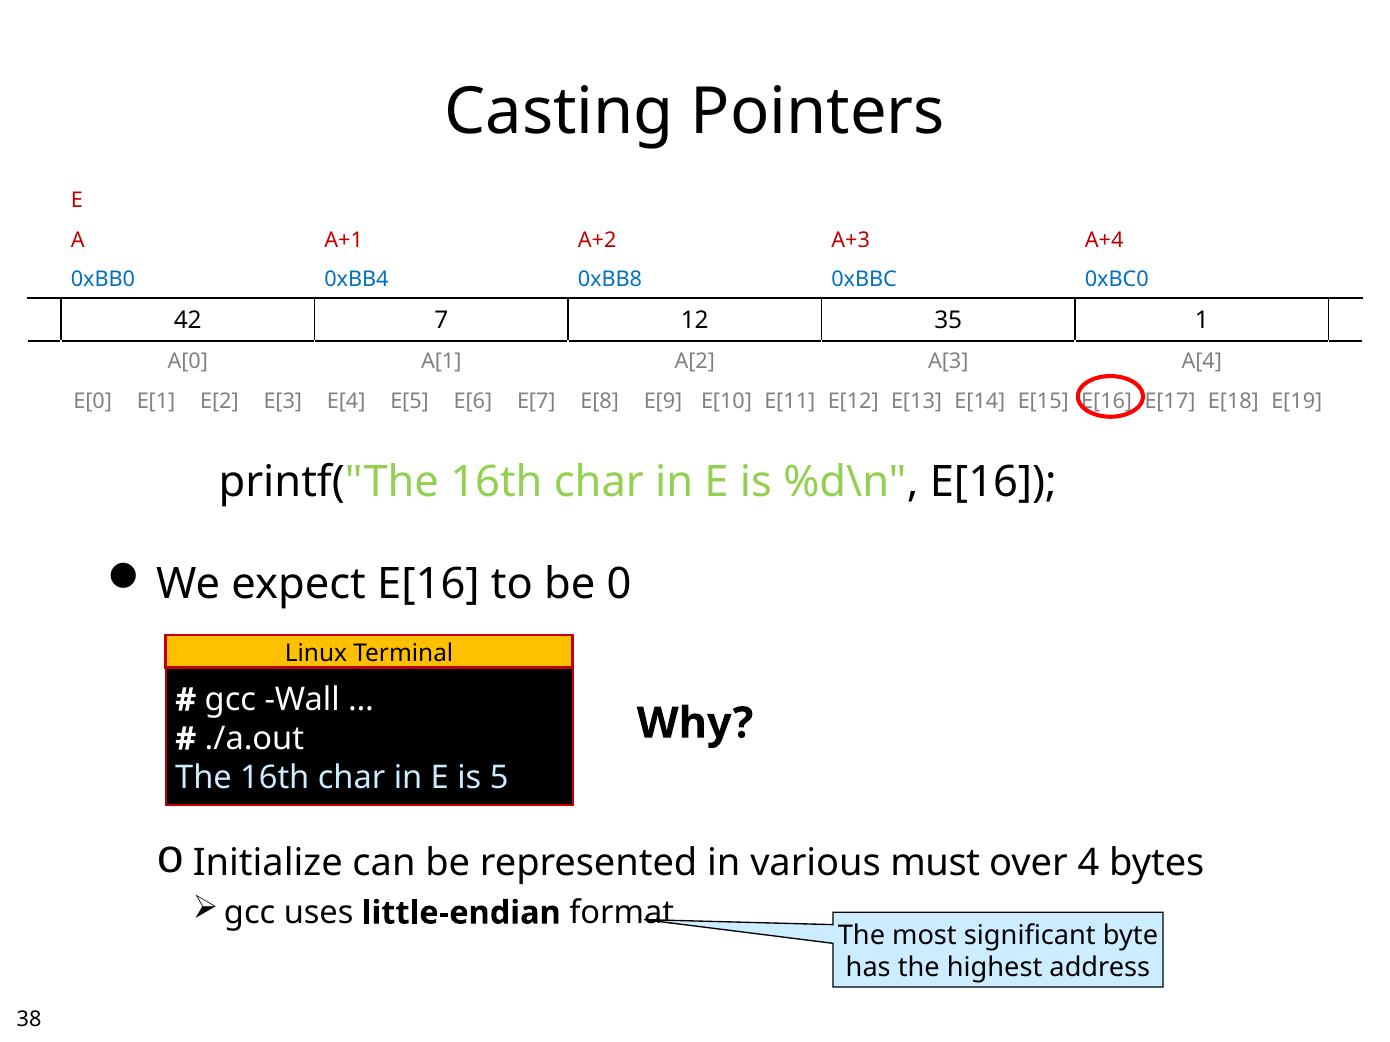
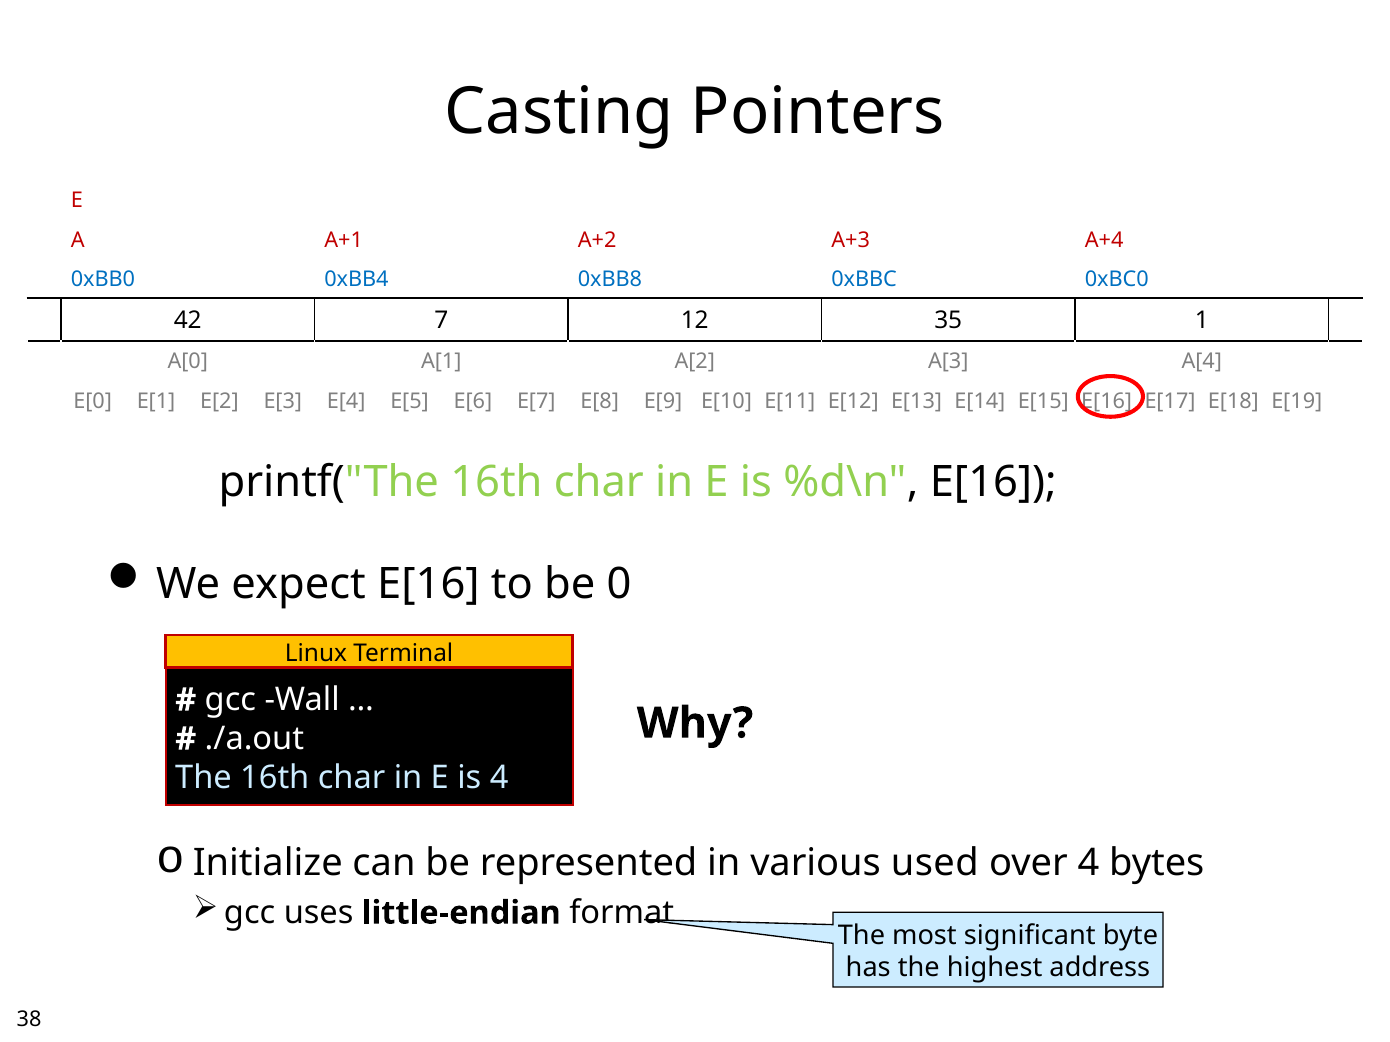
is 5: 5 -> 4
must: must -> used
